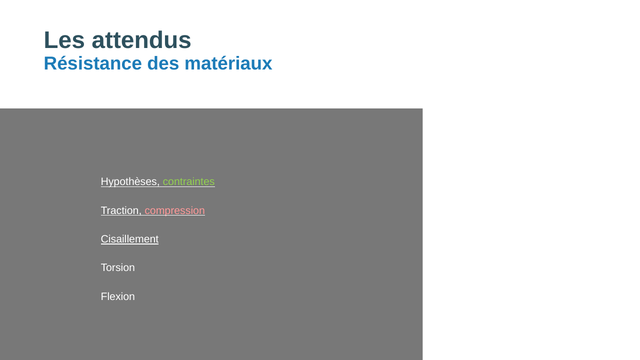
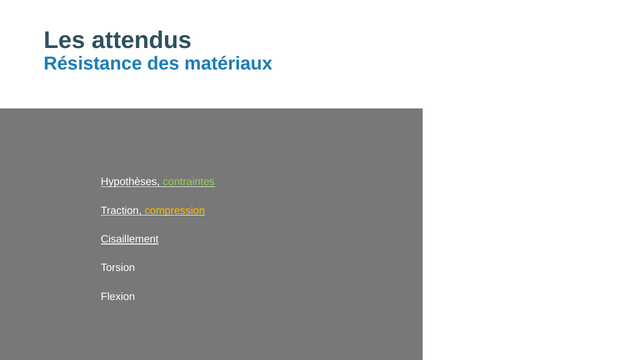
compression colour: pink -> yellow
